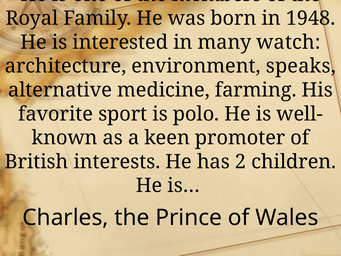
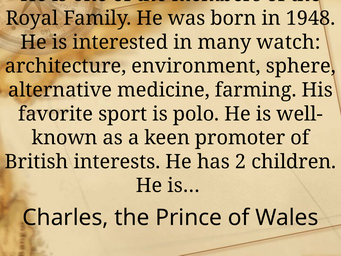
speaks: speaks -> sphere
